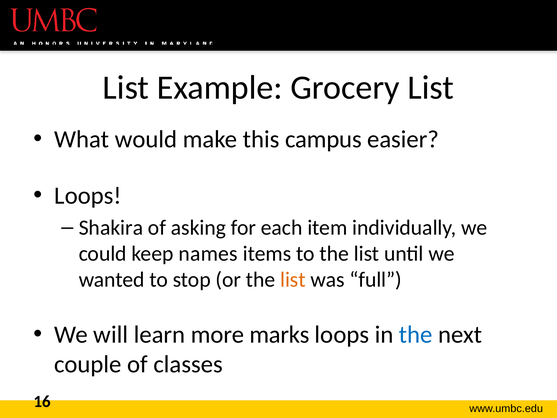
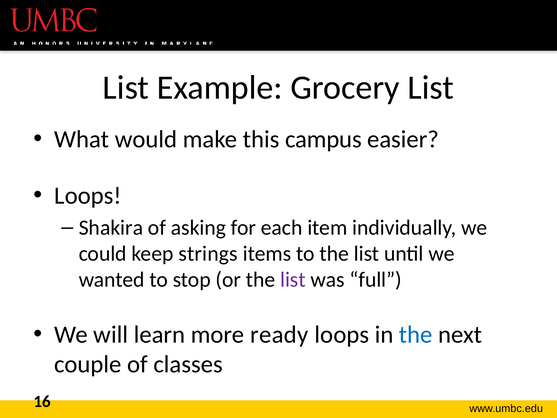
names: names -> strings
list at (293, 280) colour: orange -> purple
marks: marks -> ready
